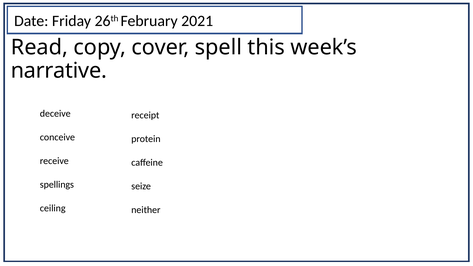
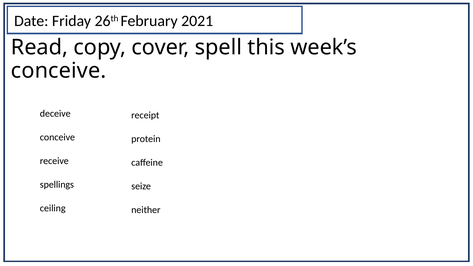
narrative at (59, 71): narrative -> conceive
